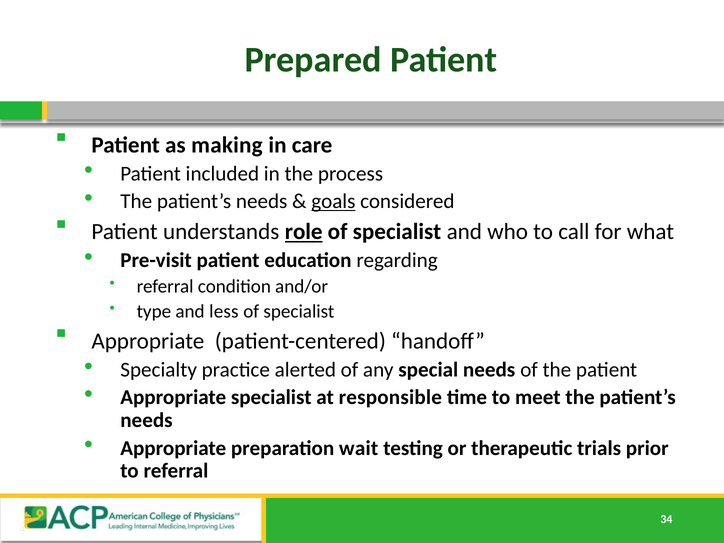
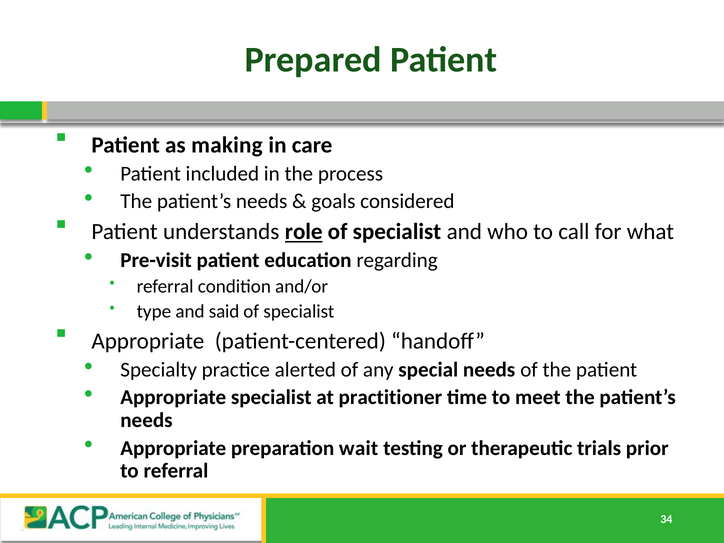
goals underline: present -> none
less: less -> said
responsible: responsible -> practitioner
